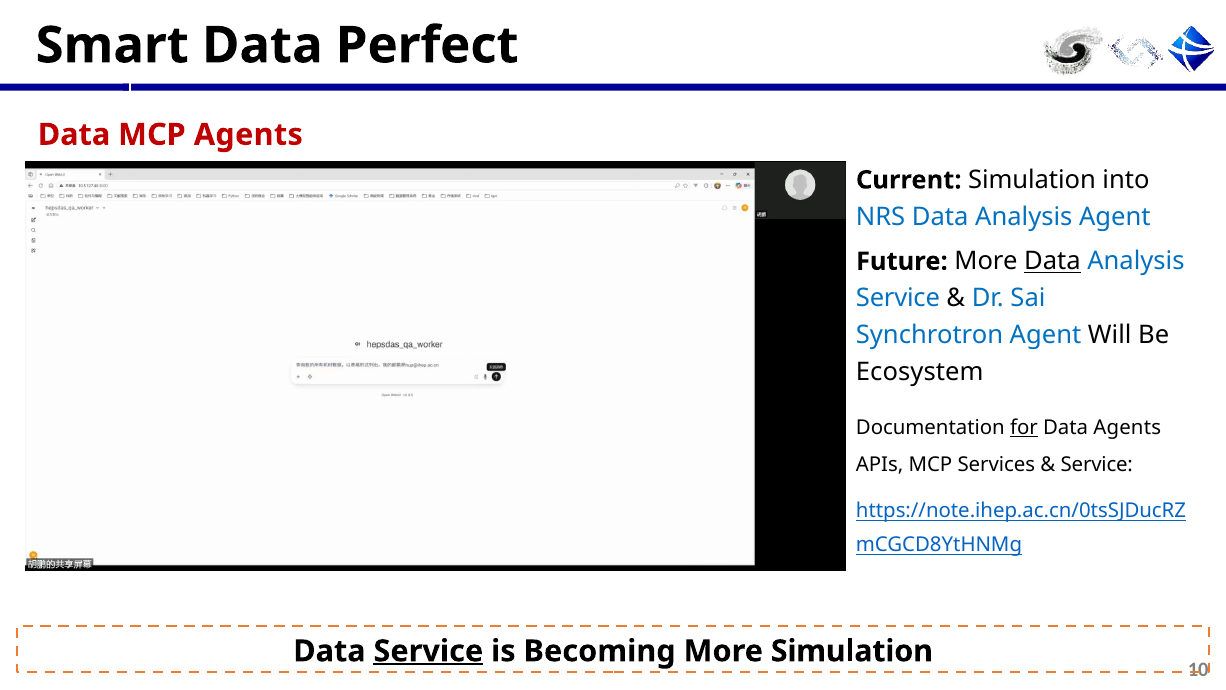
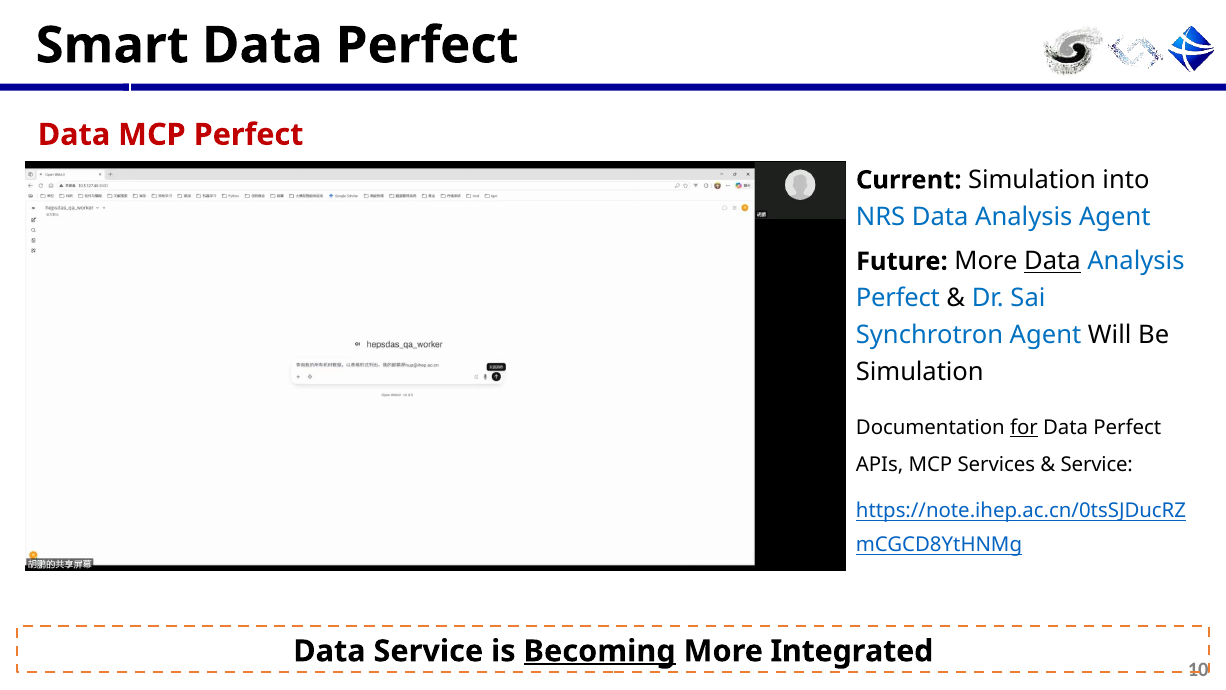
MCP Agents: Agents -> Perfect
Service at (898, 298): Service -> Perfect
Ecosystem at (920, 372): Ecosystem -> Simulation
Agents at (1127, 428): Agents -> Perfect
Service at (428, 651) underline: present -> none
Becoming underline: none -> present
More Simulation: Simulation -> Integrated
